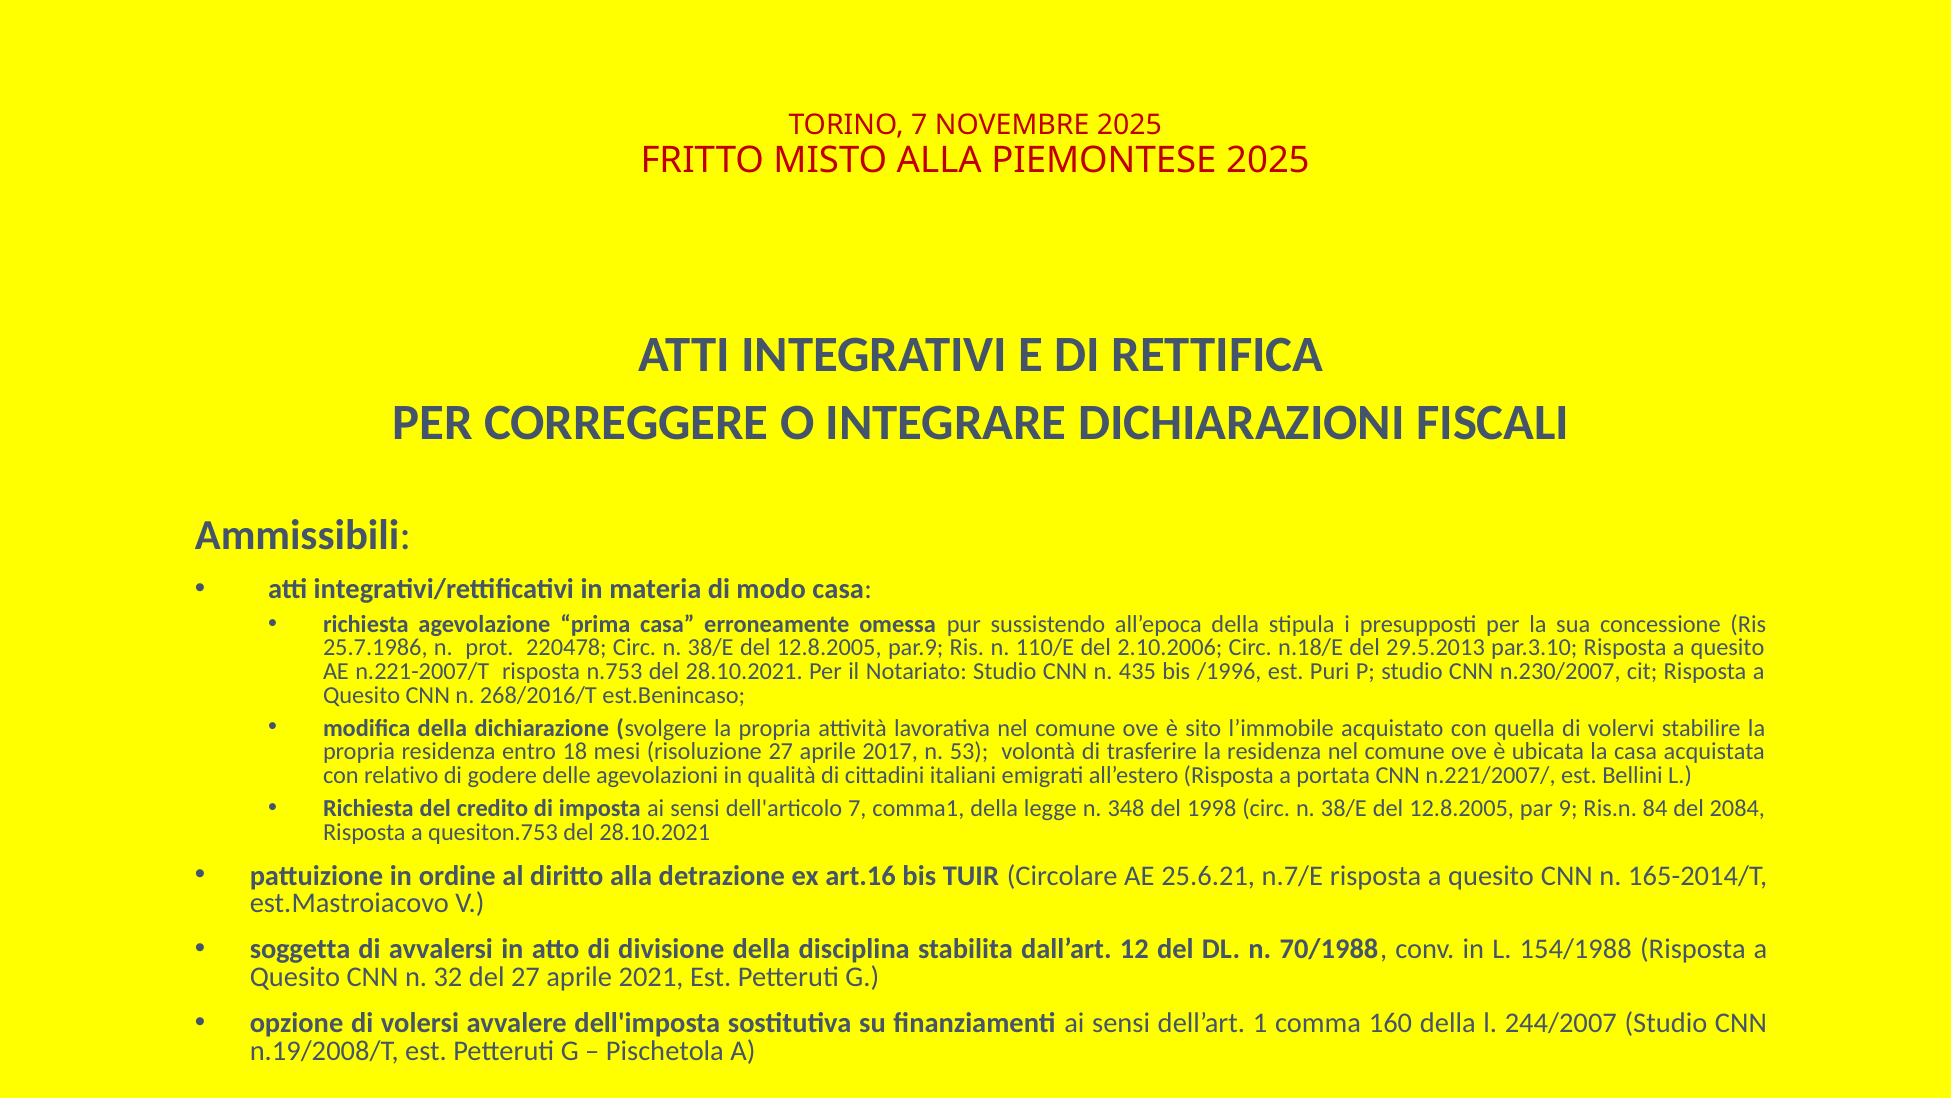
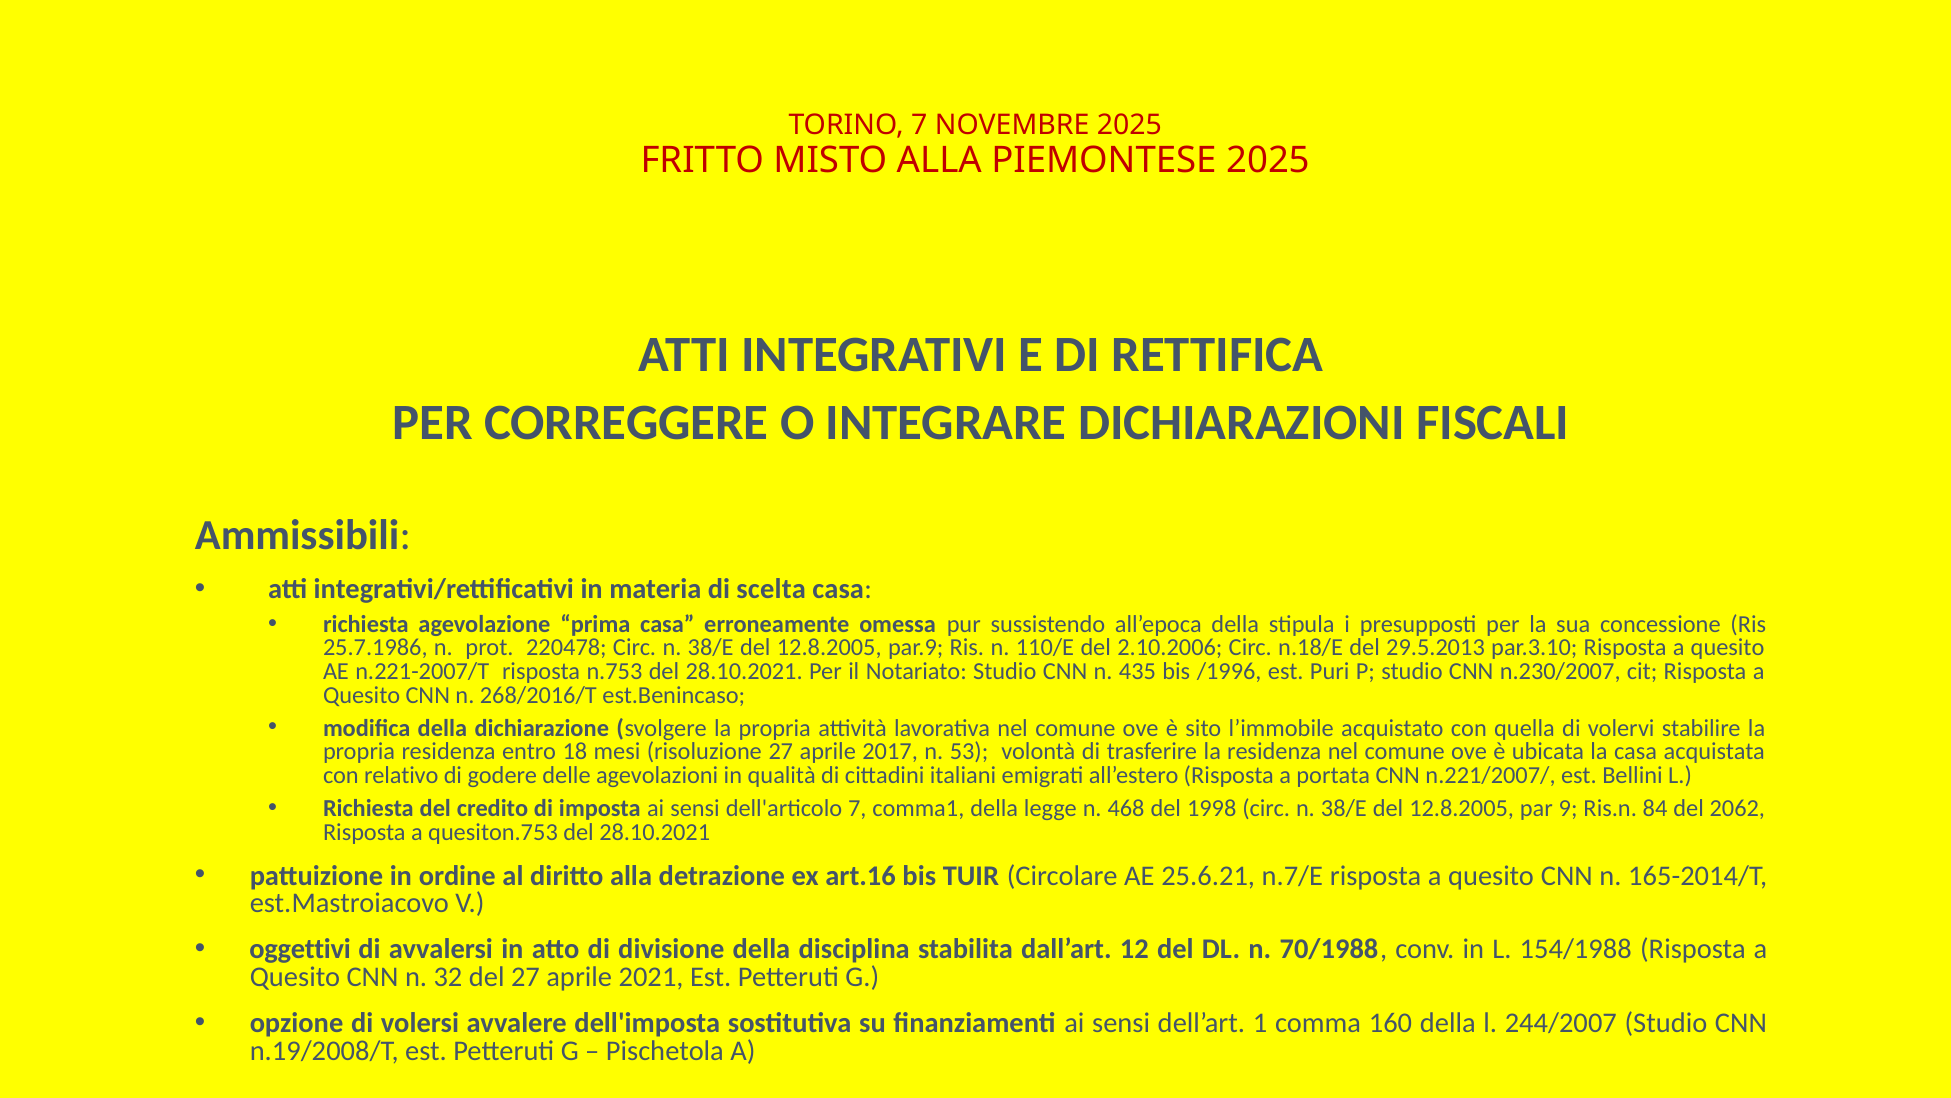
modo: modo -> scelta
348: 348 -> 468
2084: 2084 -> 2062
soggetta: soggetta -> oggettivi
